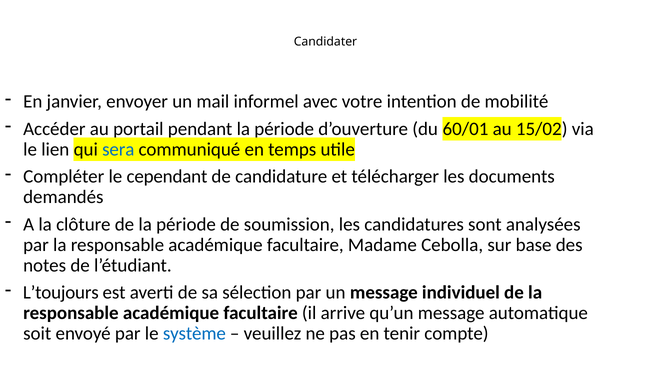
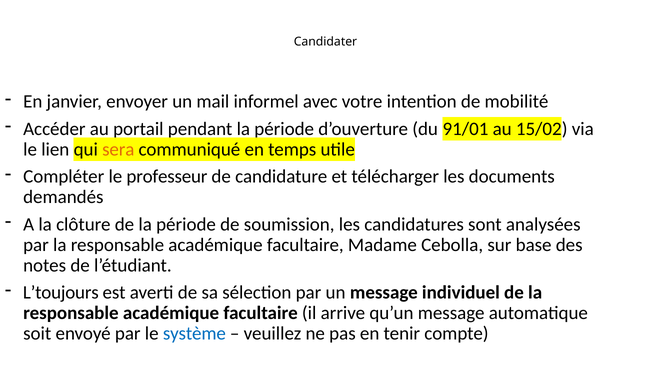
60/01: 60/01 -> 91/01
sera colour: blue -> orange
cependant: cependant -> professeur
